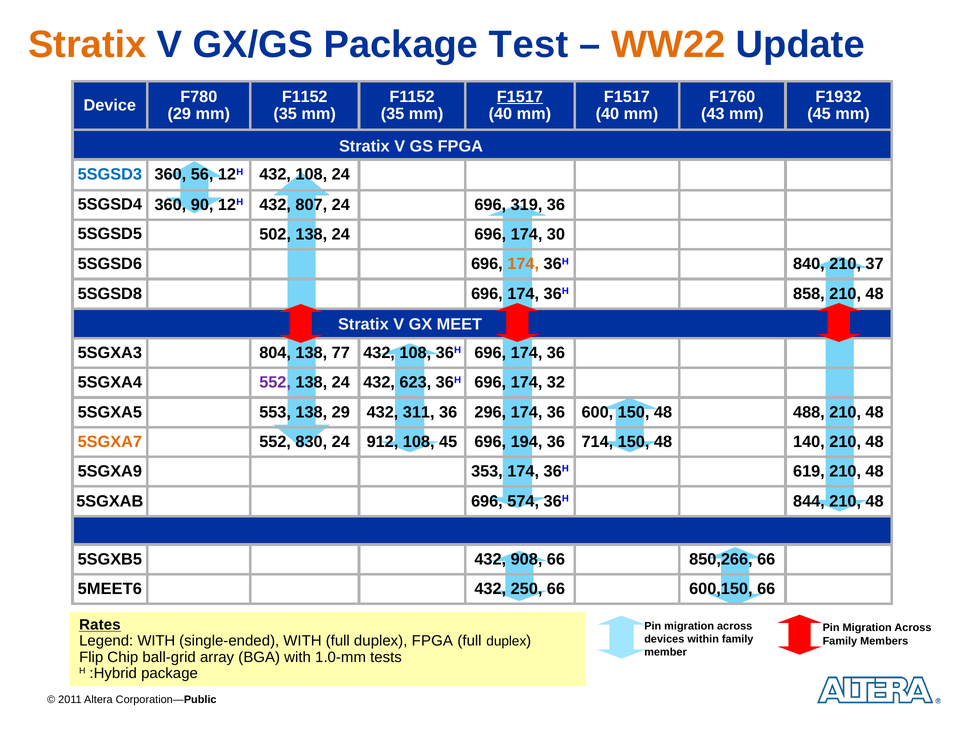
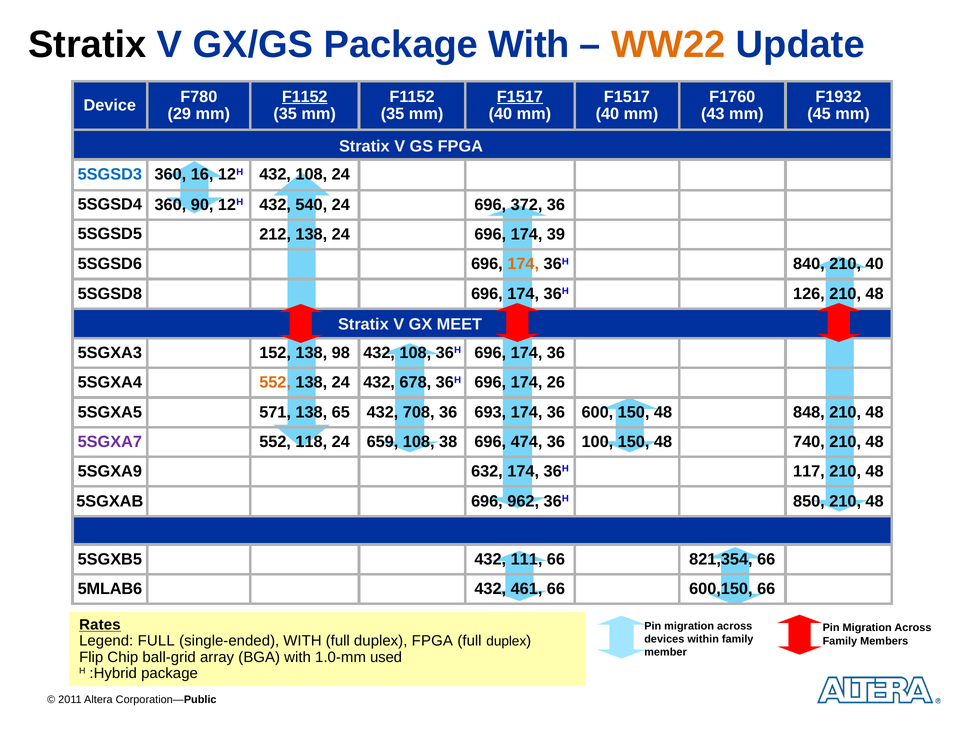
Stratix at (87, 44) colour: orange -> black
Package Test: Test -> With
F1152 at (305, 97) underline: none -> present
56: 56 -> 16
807: 807 -> 540
319: 319 -> 372
502: 502 -> 212
30: 30 -> 39
210 37: 37 -> 40
858: 858 -> 126
804: 804 -> 152
77: 77 -> 98
552 at (275, 383) colour: purple -> orange
623: 623 -> 678
32: 32 -> 26
553: 553 -> 571
138 29: 29 -> 65
311: 311 -> 708
296: 296 -> 693
488: 488 -> 848
5SGXA7 colour: orange -> purple
830: 830 -> 118
912: 912 -> 659
108 45: 45 -> 38
194: 194 -> 474
714: 714 -> 100
140: 140 -> 740
353: 353 -> 632
619: 619 -> 117
574: 574 -> 962
844: 844 -> 850
908: 908 -> 111
850,266: 850,266 -> 821,354
5MEET6: 5MEET6 -> 5MLAB6
250: 250 -> 461
Legend WITH: WITH -> FULL
tests: tests -> used
